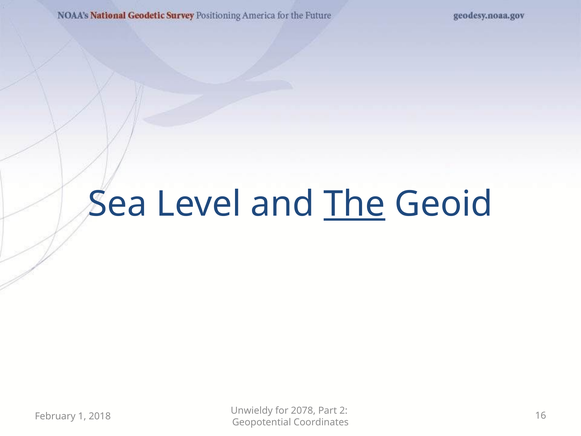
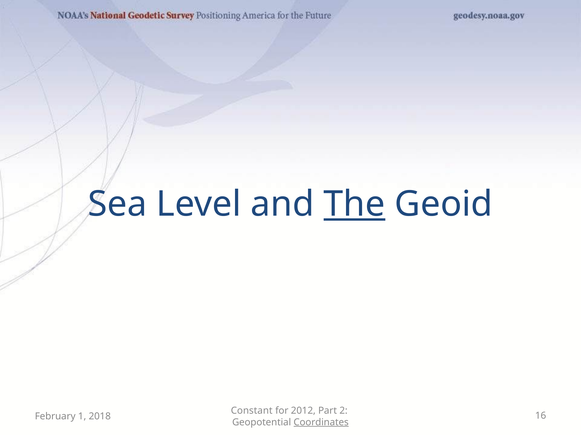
Unwieldy: Unwieldy -> Constant
2078: 2078 -> 2012
Coordinates underline: none -> present
